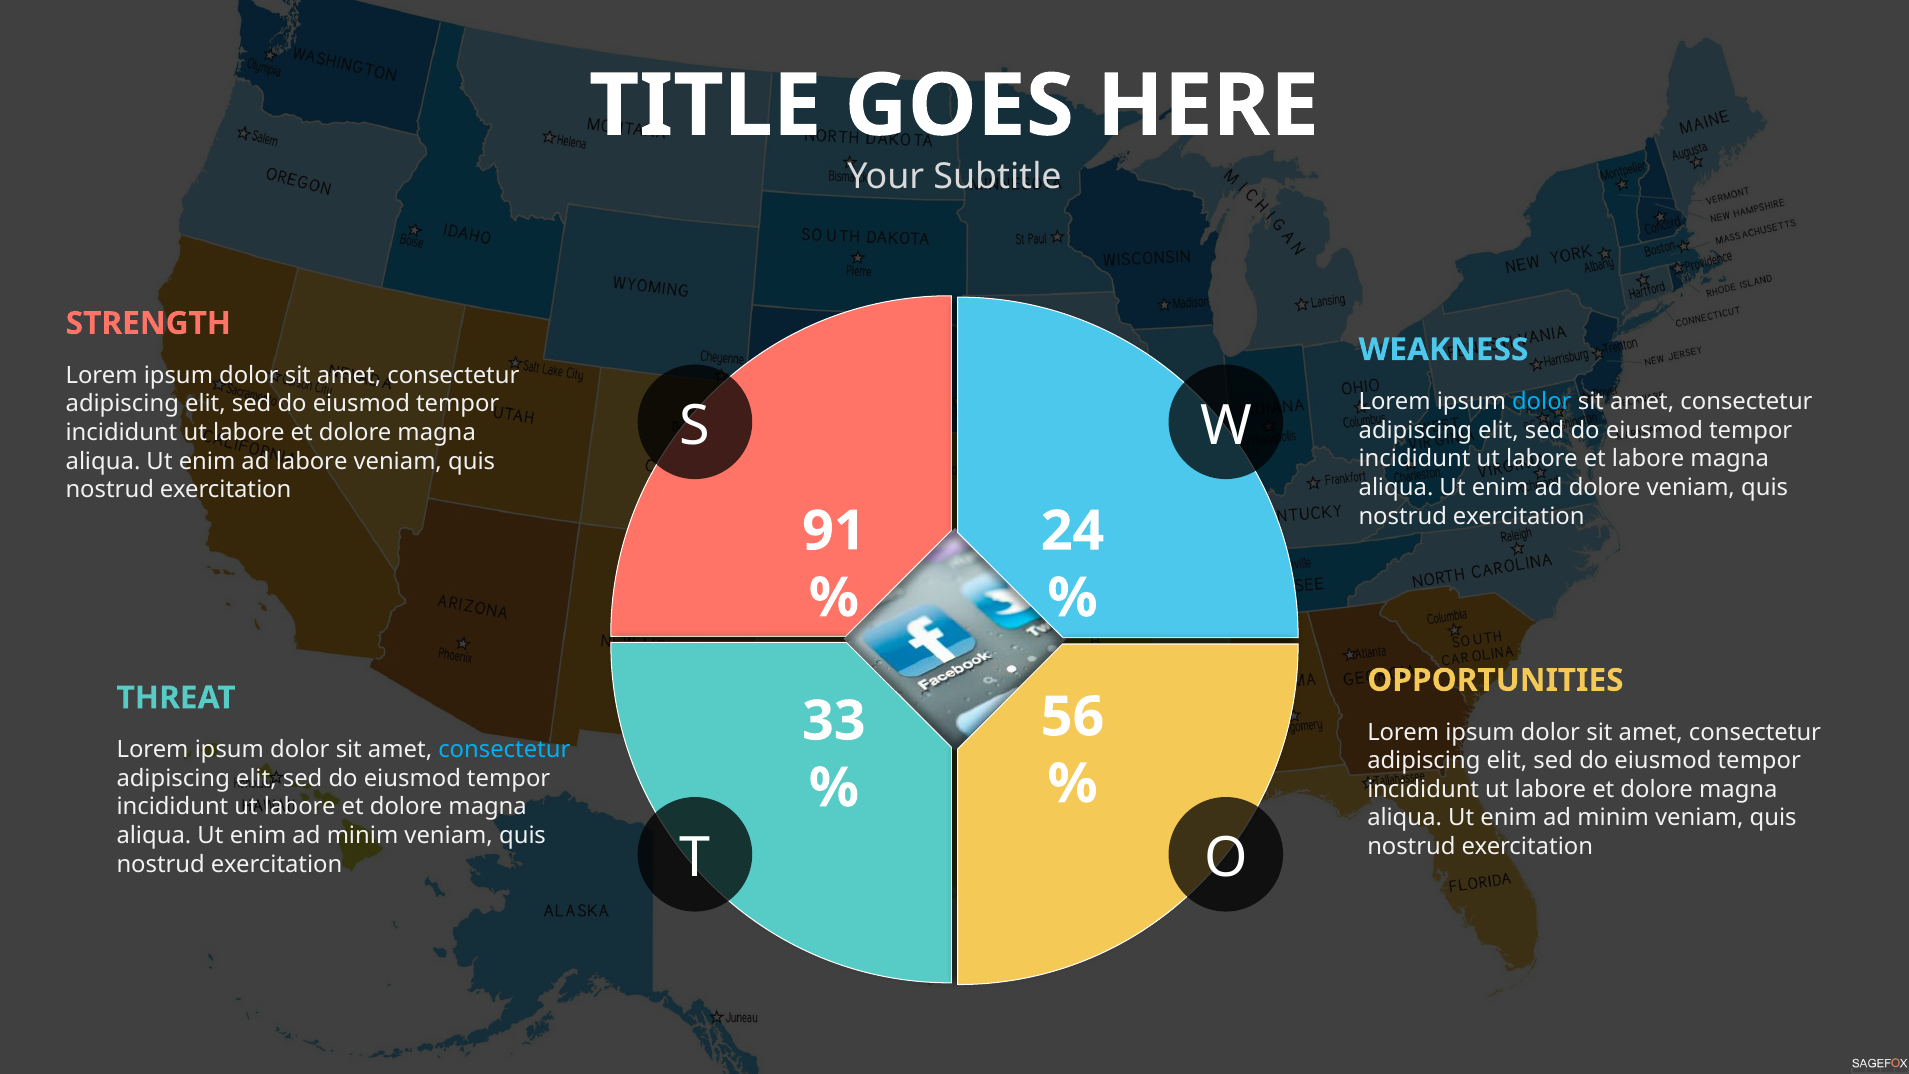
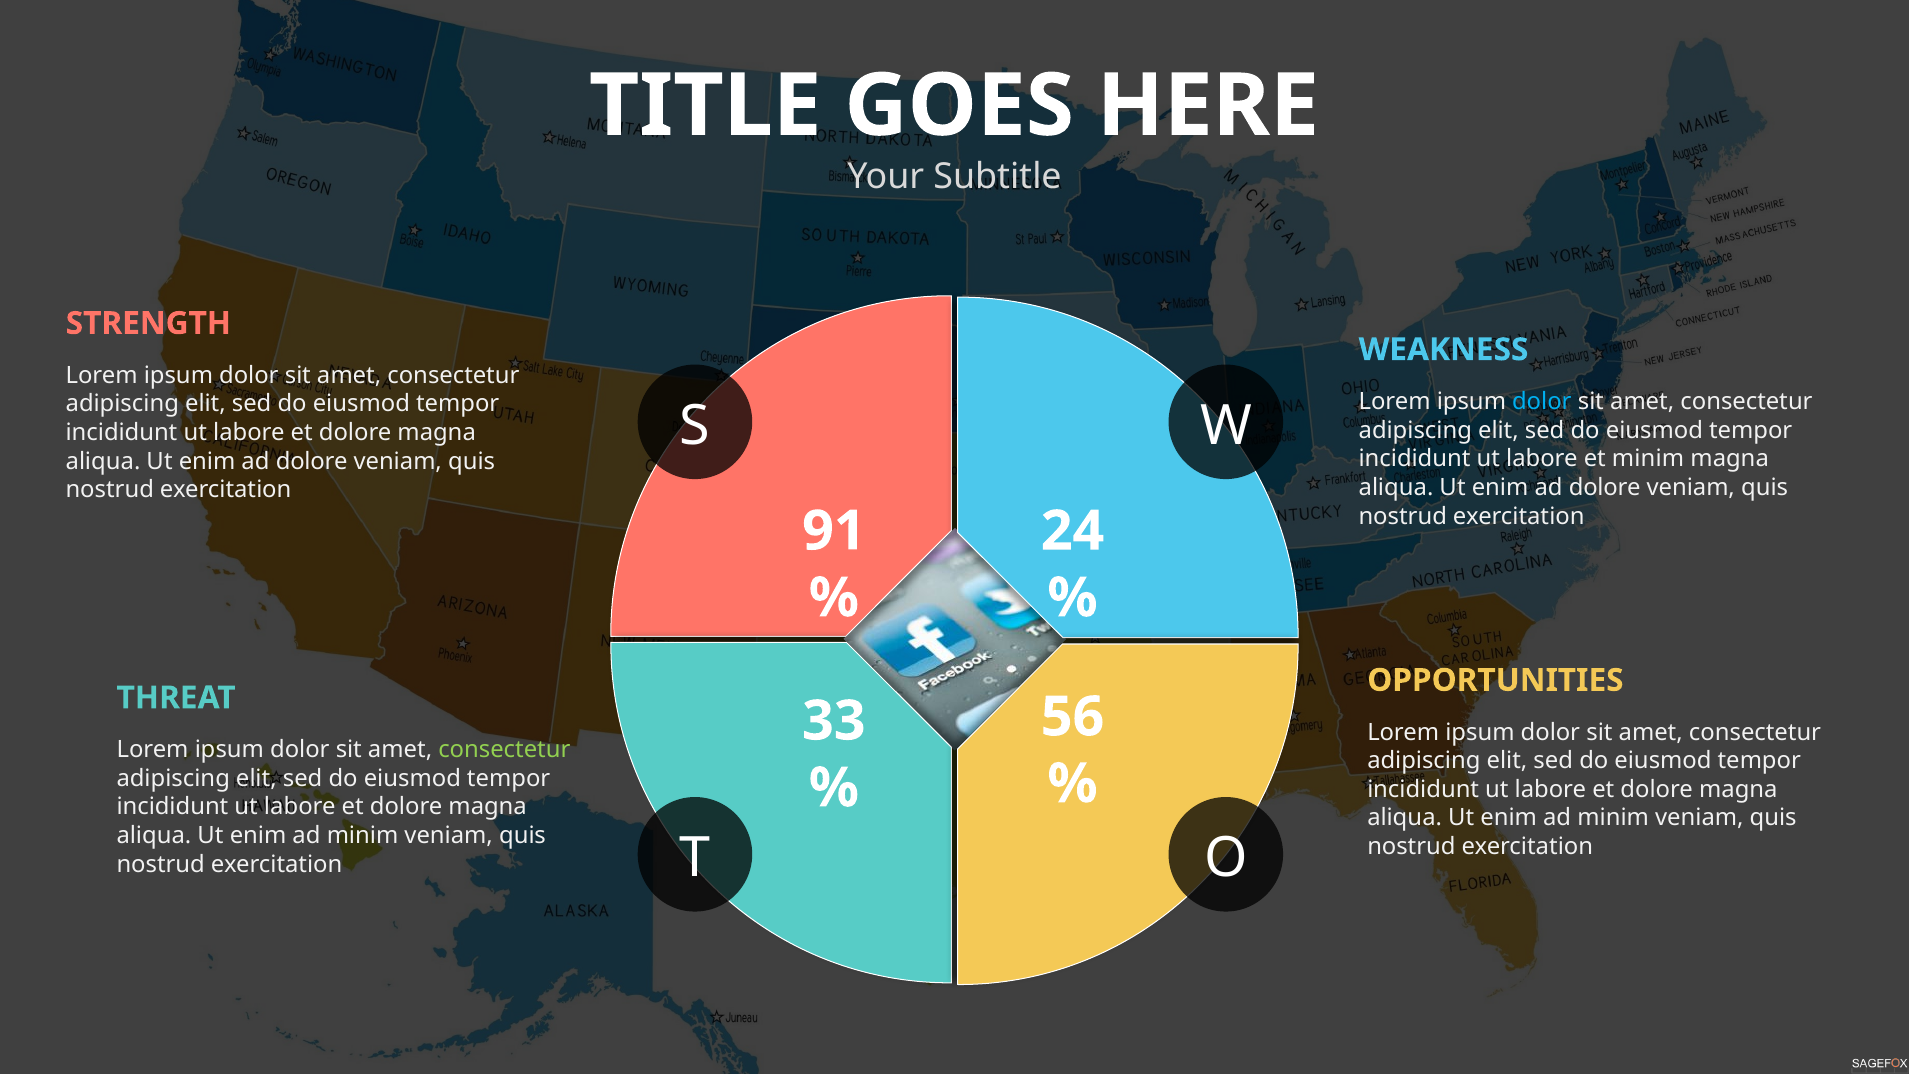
et labore: labore -> minim
labore at (312, 461): labore -> dolore
consectetur at (504, 750) colour: light blue -> light green
